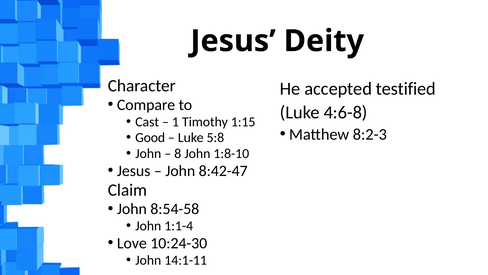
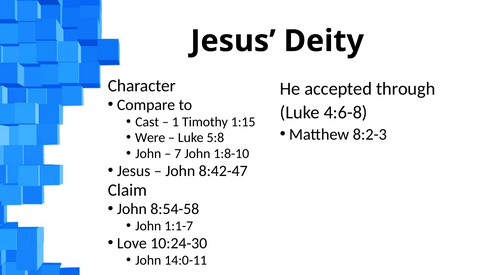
testified: testified -> through
Good: Good -> Were
8: 8 -> 7
1:1-4: 1:1-4 -> 1:1-7
14:1-11: 14:1-11 -> 14:0-11
